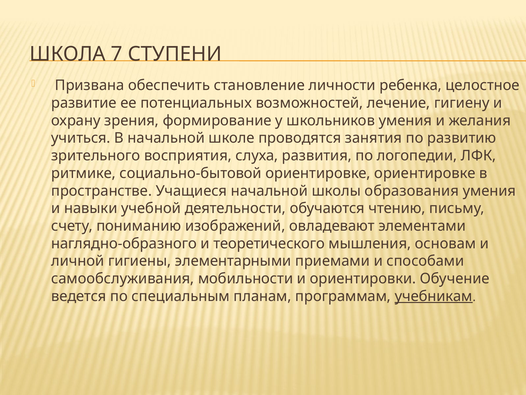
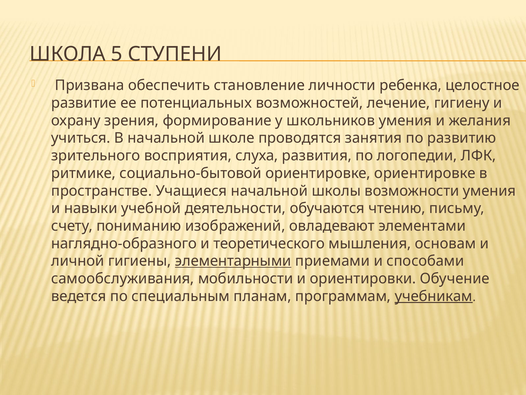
7: 7 -> 5
образования: образования -> возможности
элементарными underline: none -> present
